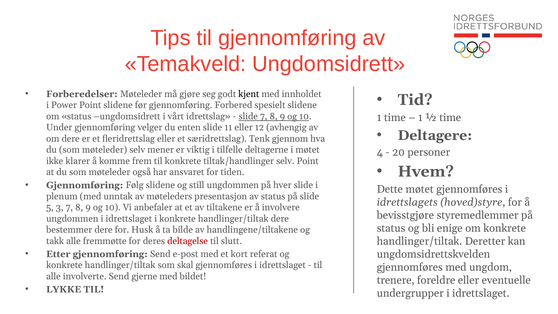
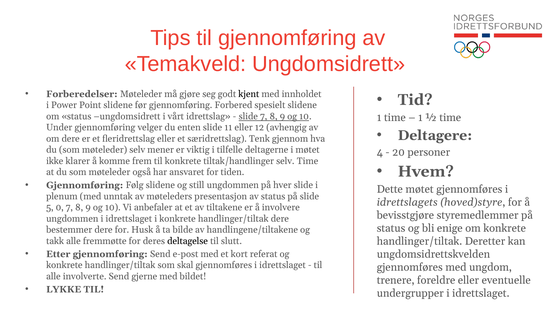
selv Point: Point -> Time
3: 3 -> 0
deltagelse colour: red -> black
